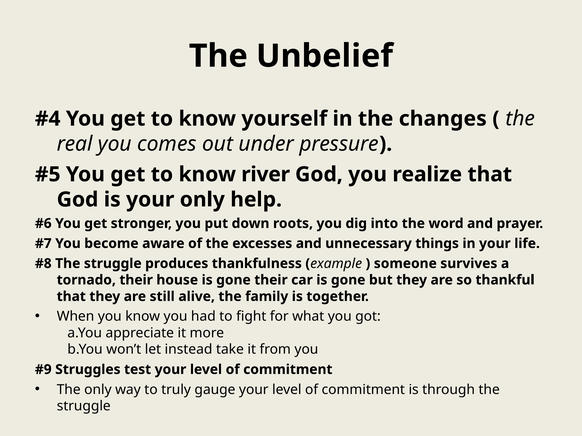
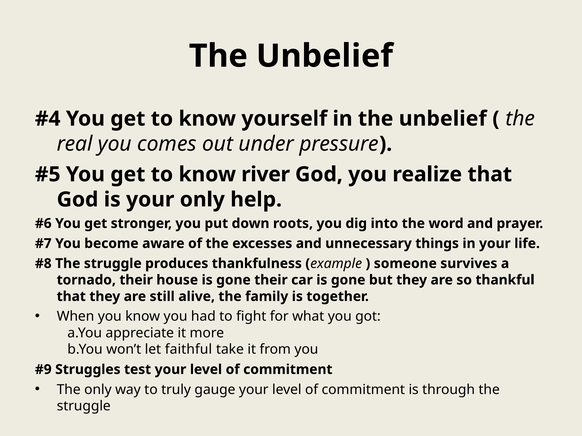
in the changes: changes -> unbelief
instead: instead -> faithful
